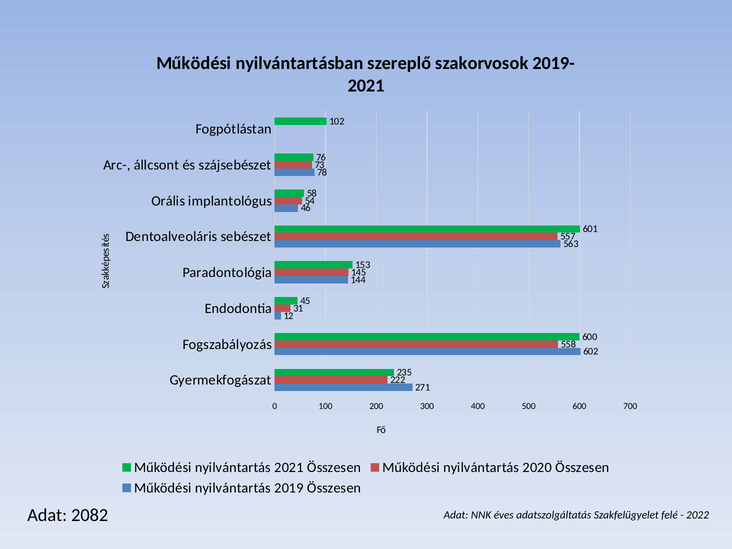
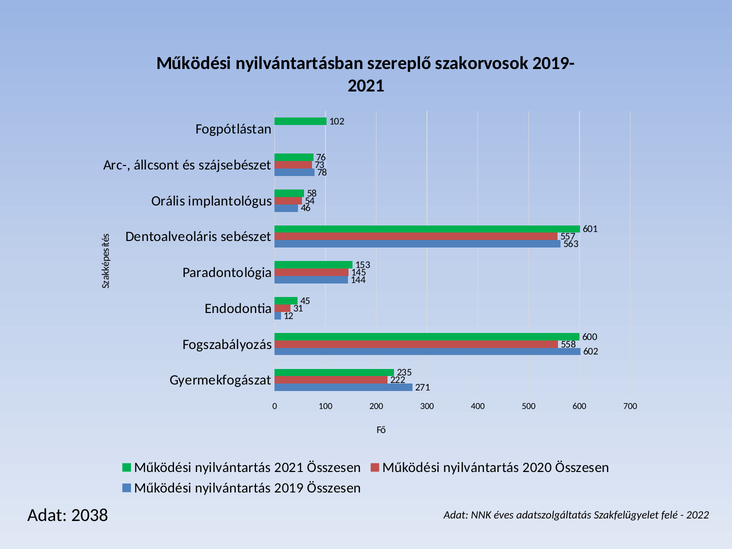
2082: 2082 -> 2038
